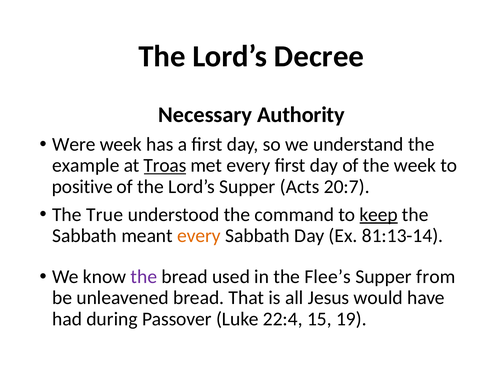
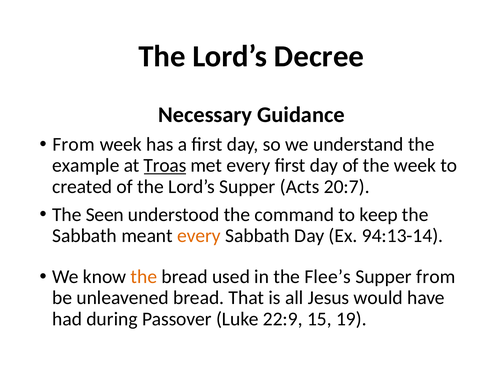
Authority: Authority -> Guidance
Were at (74, 145): Were -> From
positive: positive -> created
True: True -> Seen
keep underline: present -> none
81:13-14: 81:13-14 -> 94:13-14
the at (144, 277) colour: purple -> orange
22:4: 22:4 -> 22:9
